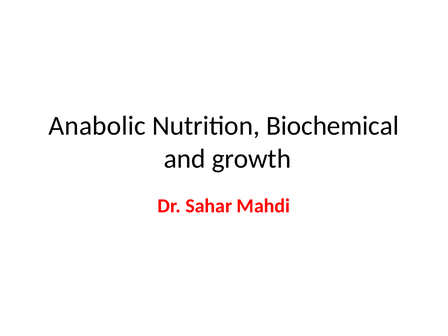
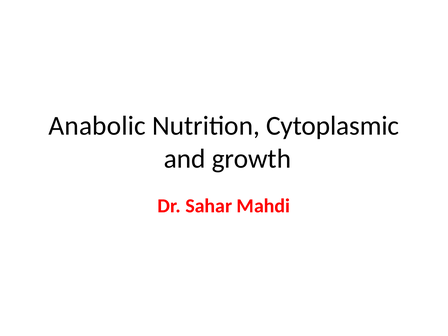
Biochemical: Biochemical -> Cytoplasmic
